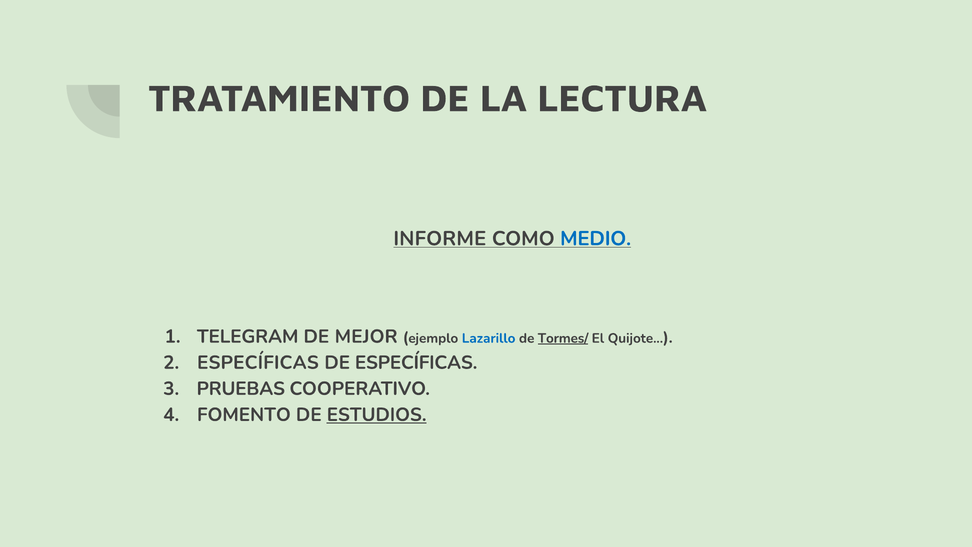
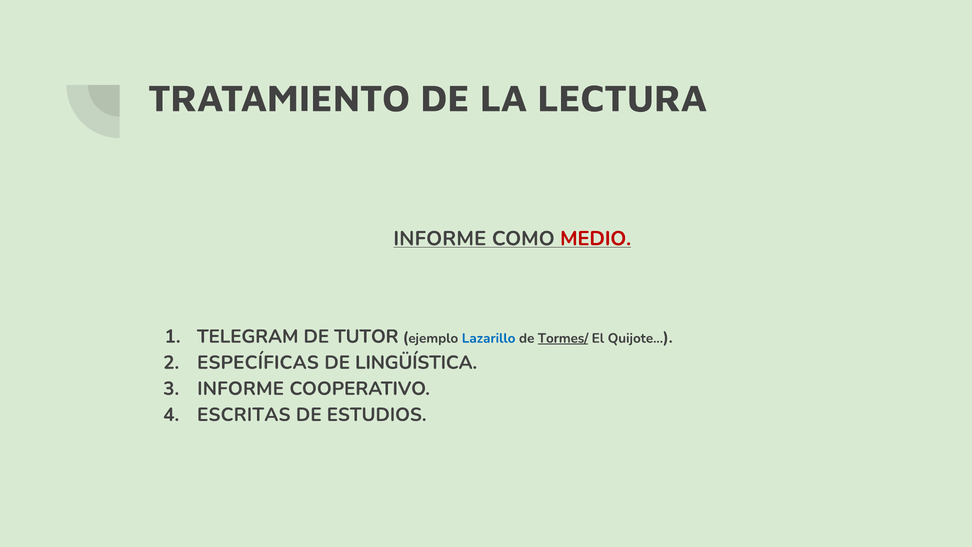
MEDIO colour: blue -> red
MEJOR: MEJOR -> TUTOR
DE ESPECÍFICAS: ESPECÍFICAS -> LINGÜÍSTICA
PRUEBAS at (241, 388): PRUEBAS -> INFORME
FOMENTO: FOMENTO -> ESCRITAS
ESTUDIOS underline: present -> none
